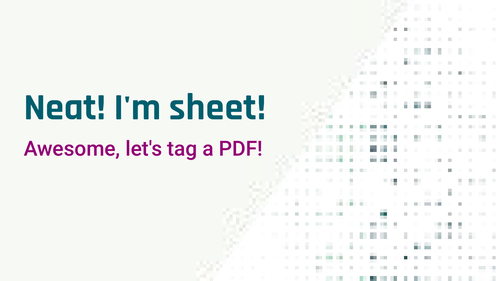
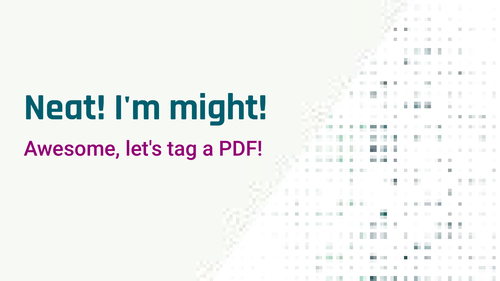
sheet: sheet -> might
